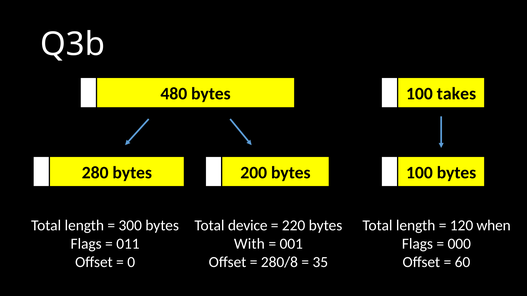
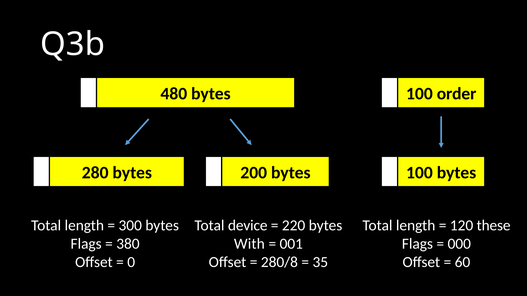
takes: takes -> order
when: when -> these
011: 011 -> 380
